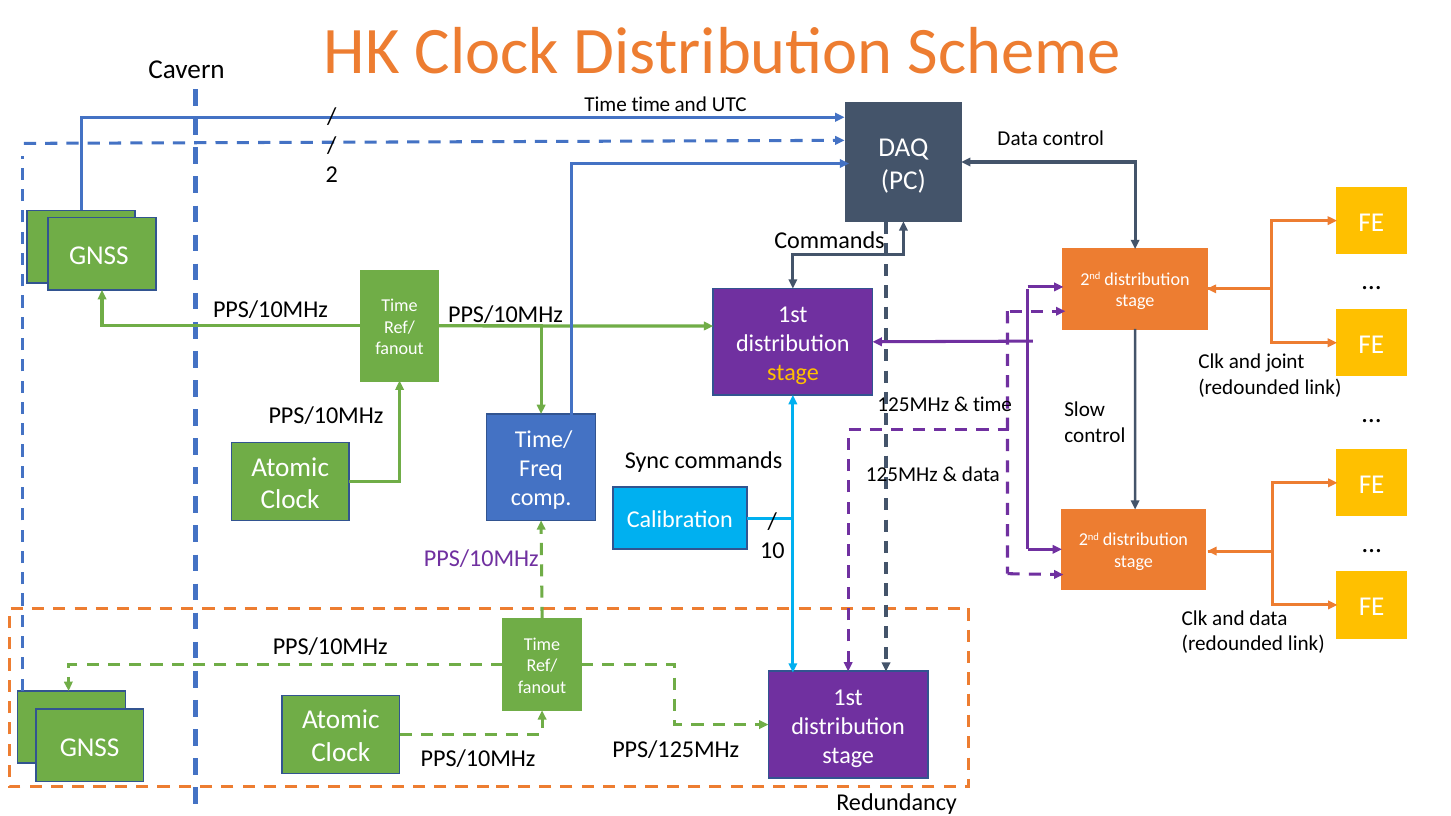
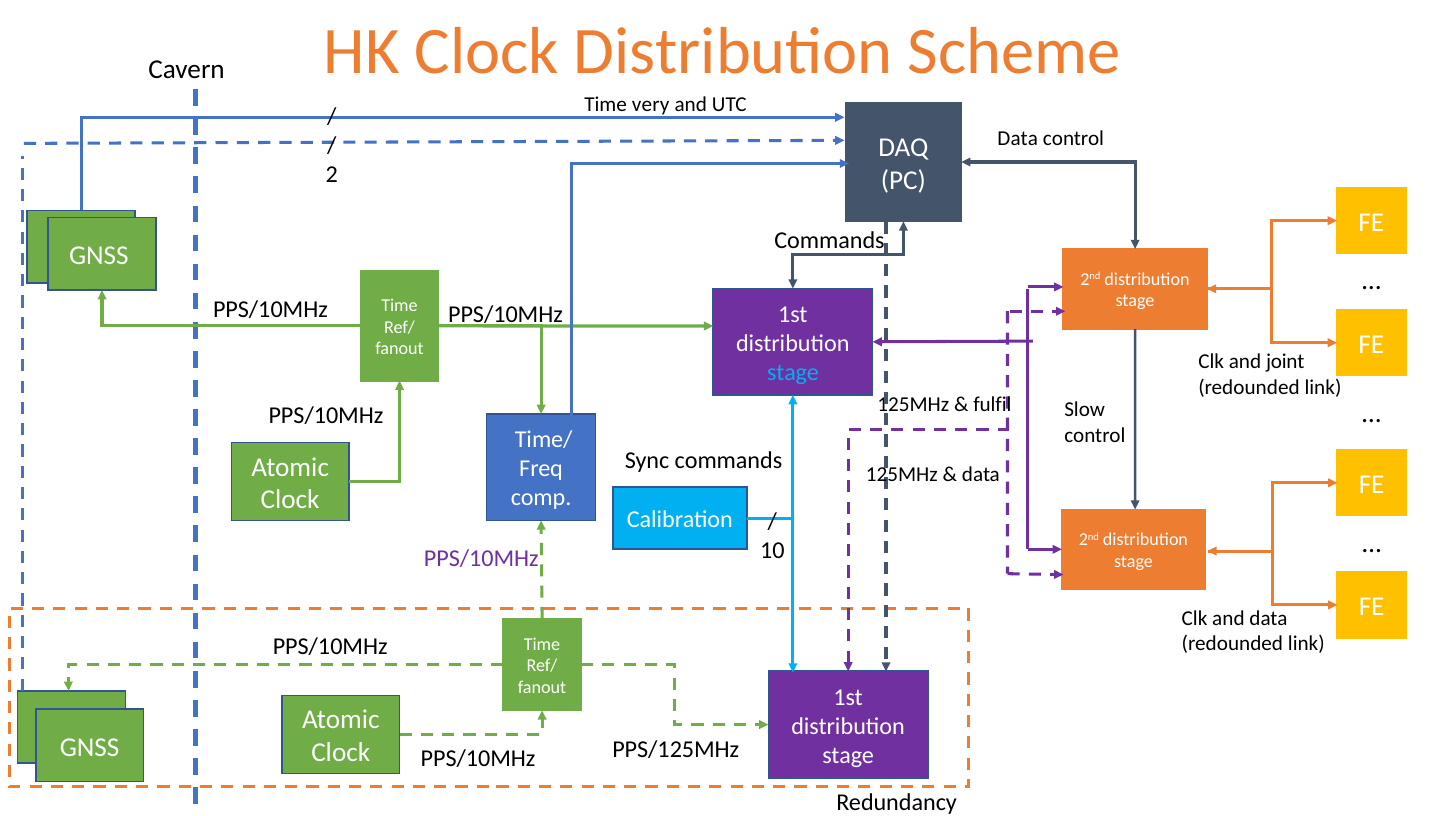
Time time: time -> very
stage at (793, 373) colour: yellow -> light blue
time at (992, 405): time -> fulfil
